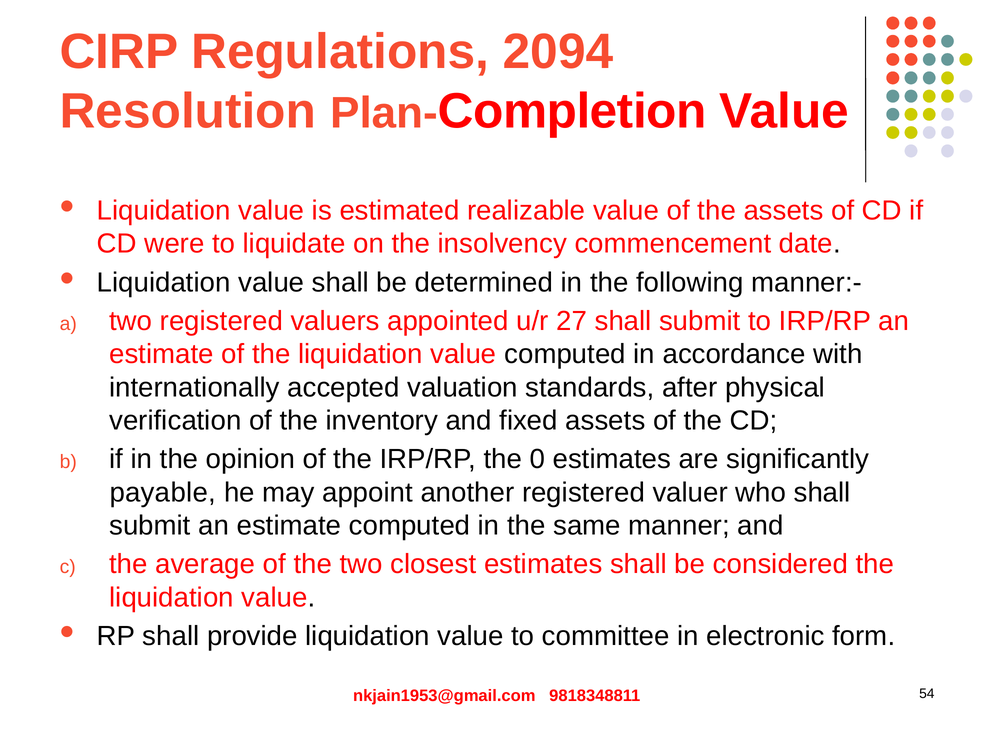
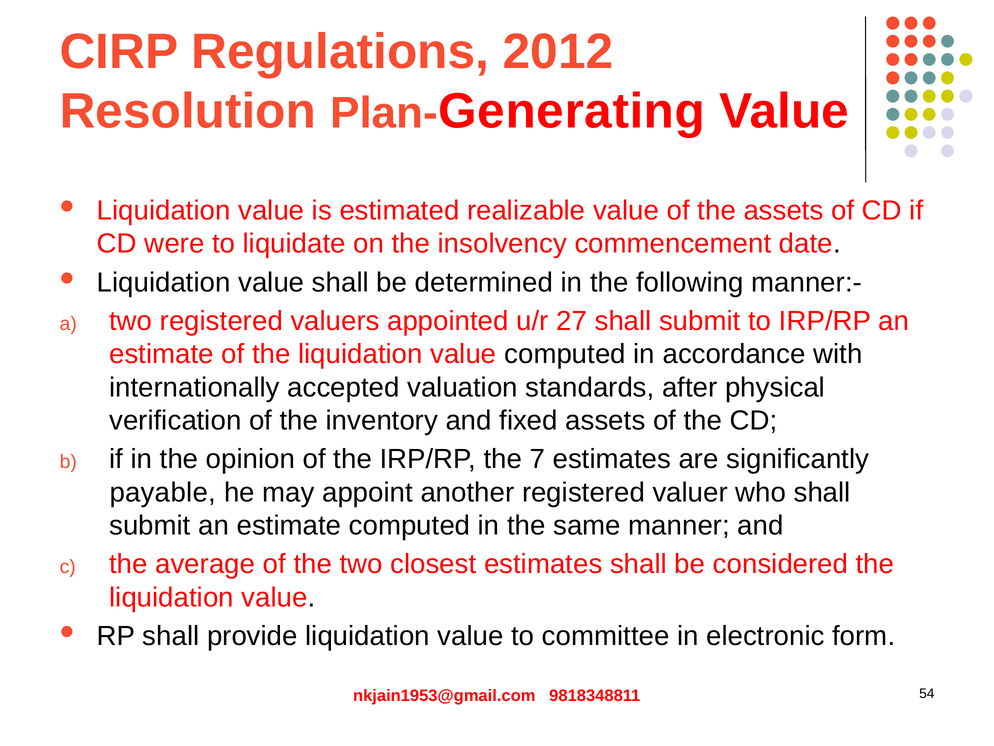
2094: 2094 -> 2012
Completion: Completion -> Generating
0: 0 -> 7
